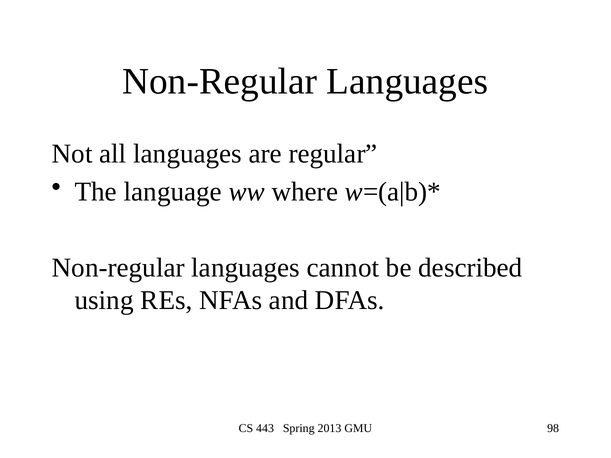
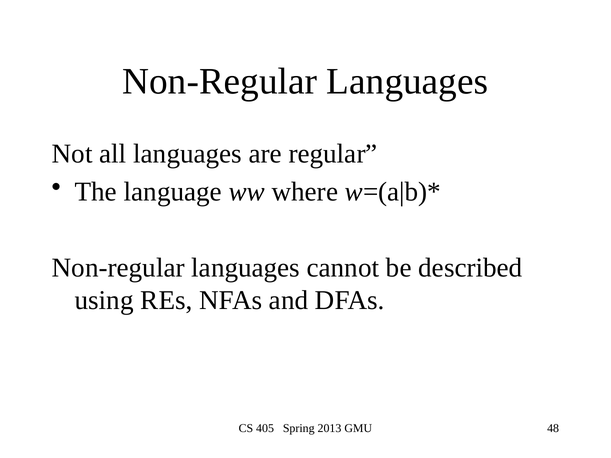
443: 443 -> 405
98: 98 -> 48
